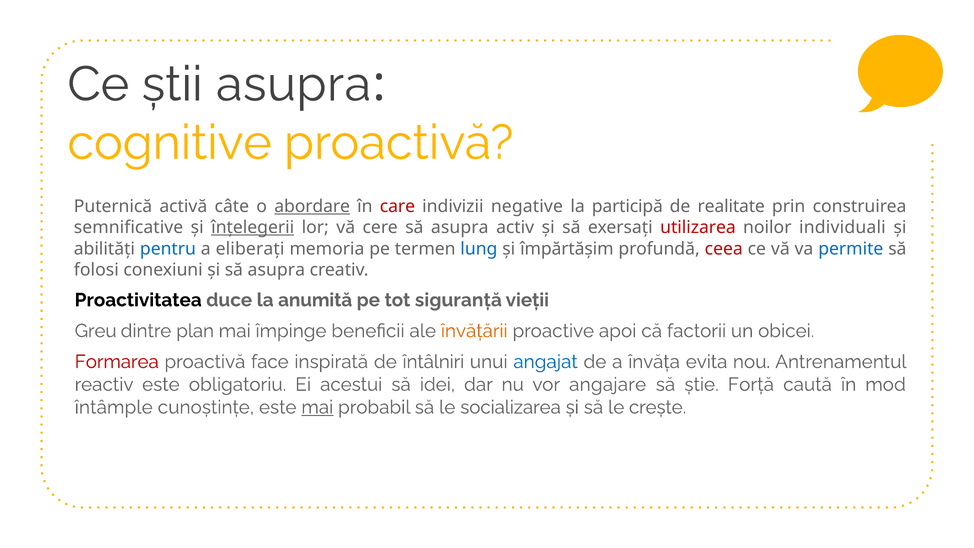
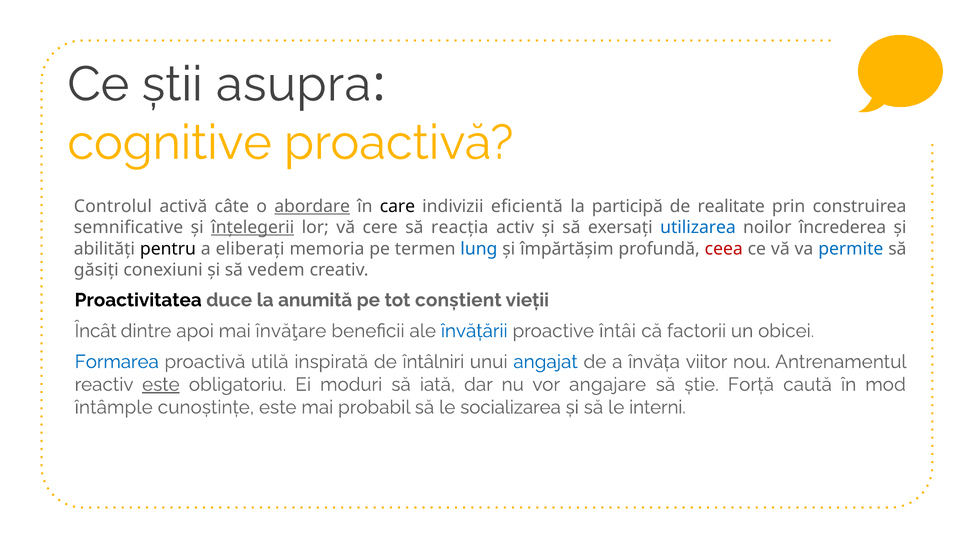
Puternică: Puternică -> Controlul
care colour: red -> black
negative: negative -> eficientă
cere să asupra: asupra -> reacția
utilizarea colour: red -> blue
individuali: individuali -> încrederea
pentru colour: blue -> black
folosi: folosi -> găsiți
și să asupra: asupra -> vedem
siguranță: siguranță -> conștient
Greu: Greu -> Încât
plan: plan -> apoi
împinge: împinge -> învăţare
învățării colour: orange -> blue
apoi: apoi -> întâi
Formarea colour: red -> blue
face: face -> utilă
evita: evita -> viitor
este at (161, 384) underline: none -> present
acestui: acestui -> moduri
idei: idei -> iată
mai at (317, 407) underline: present -> none
crește: crește -> interni
